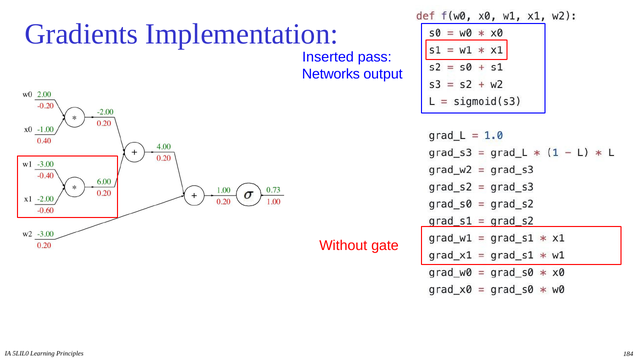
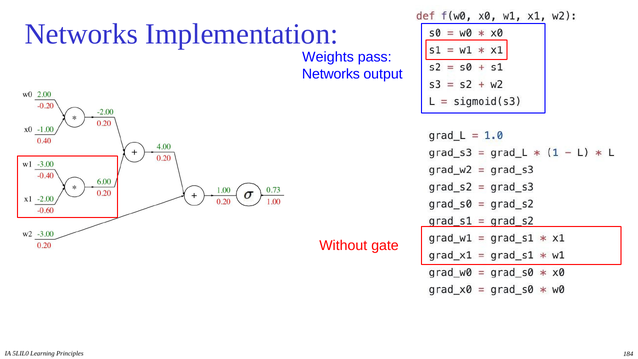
Gradients at (81, 34): Gradients -> Networks
Inserted: Inserted -> Weights
